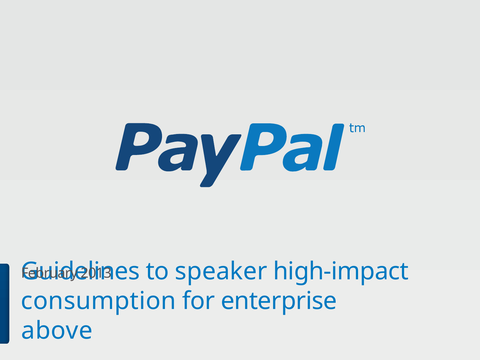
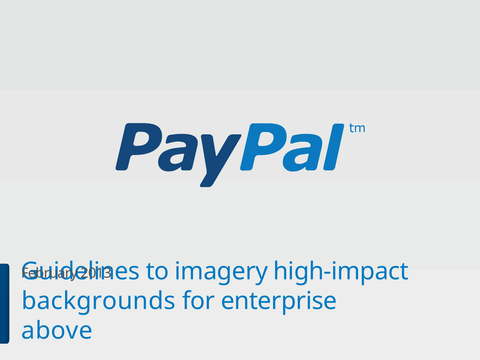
speaker: speaker -> imagery
consumption: consumption -> backgrounds
